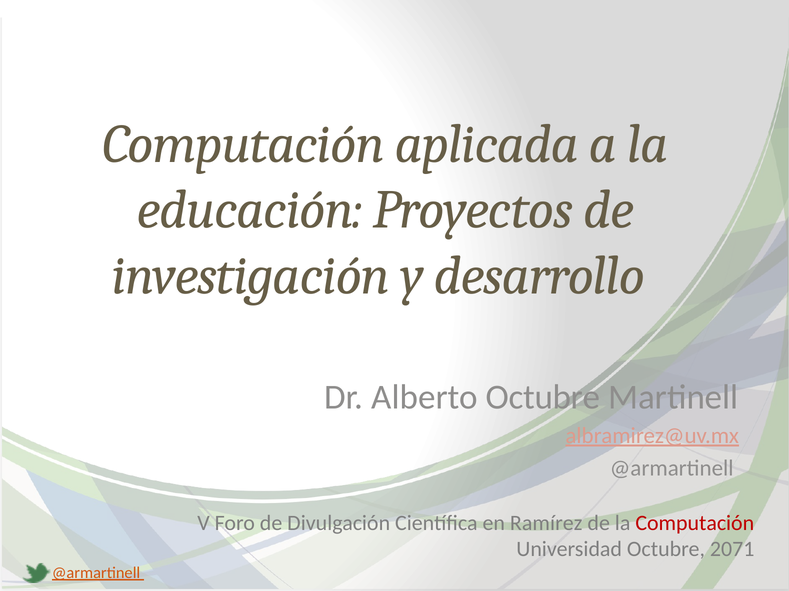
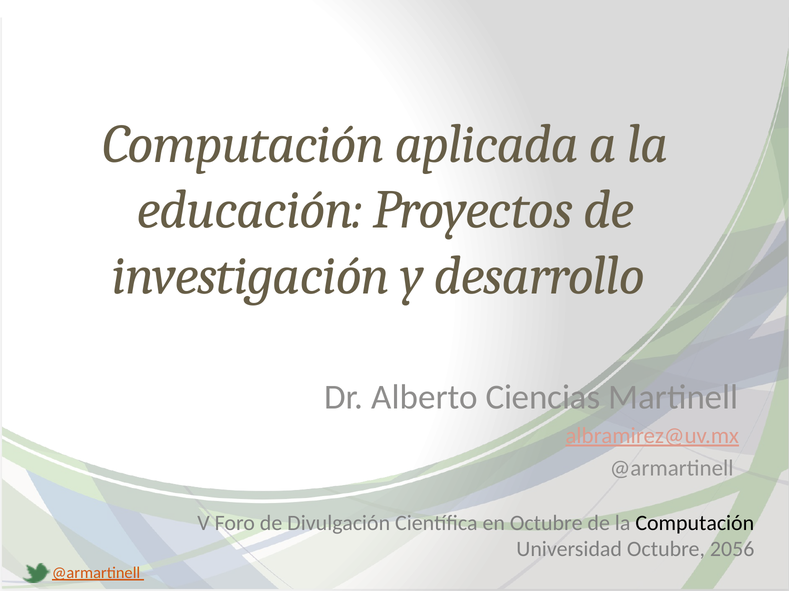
Alberto Octubre: Octubre -> Ciencias
en Ramírez: Ramírez -> Octubre
Computación at (695, 524) colour: red -> black
2071: 2071 -> 2056
